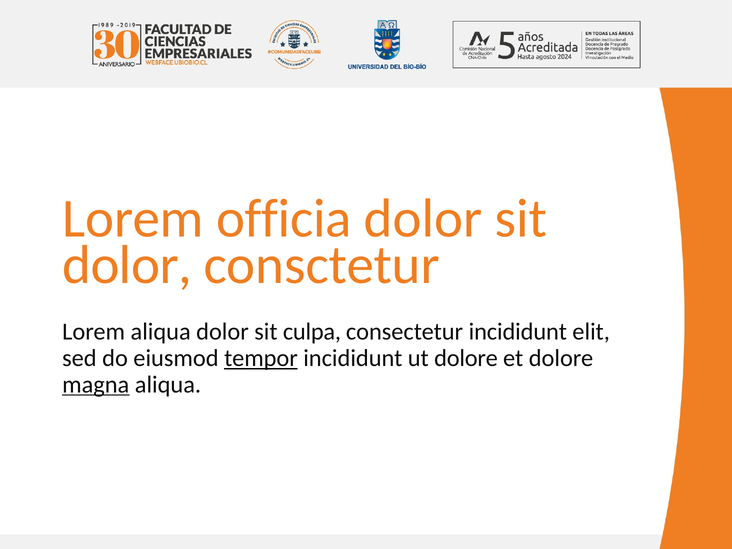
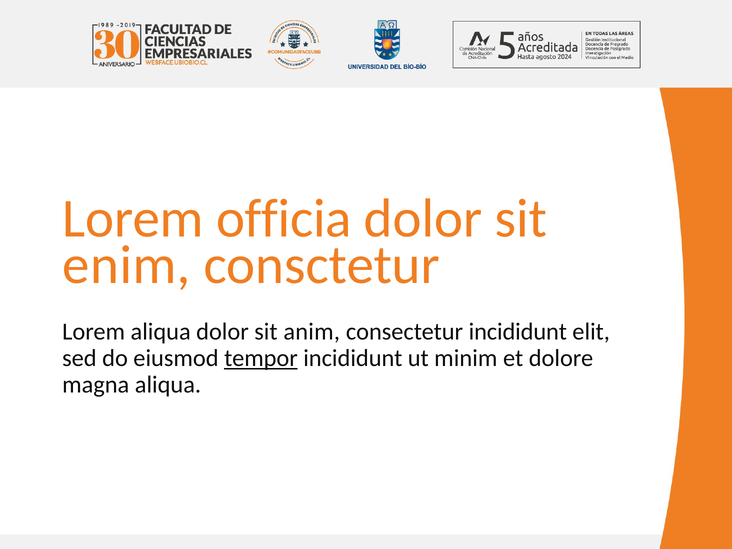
dolor at (127, 265): dolor -> enim
culpa: culpa -> anim
ut dolore: dolore -> minim
magna underline: present -> none
